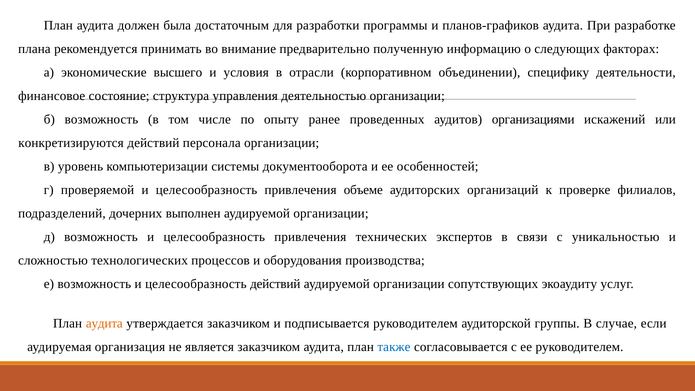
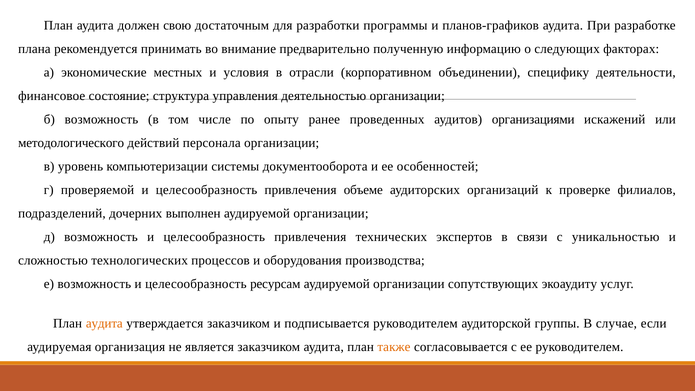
была: была -> свою
высшего: высшего -> местных
конкретизируются: конкретизируются -> методологического
целесообразность действий: действий -> ресурсам
также colour: blue -> orange
